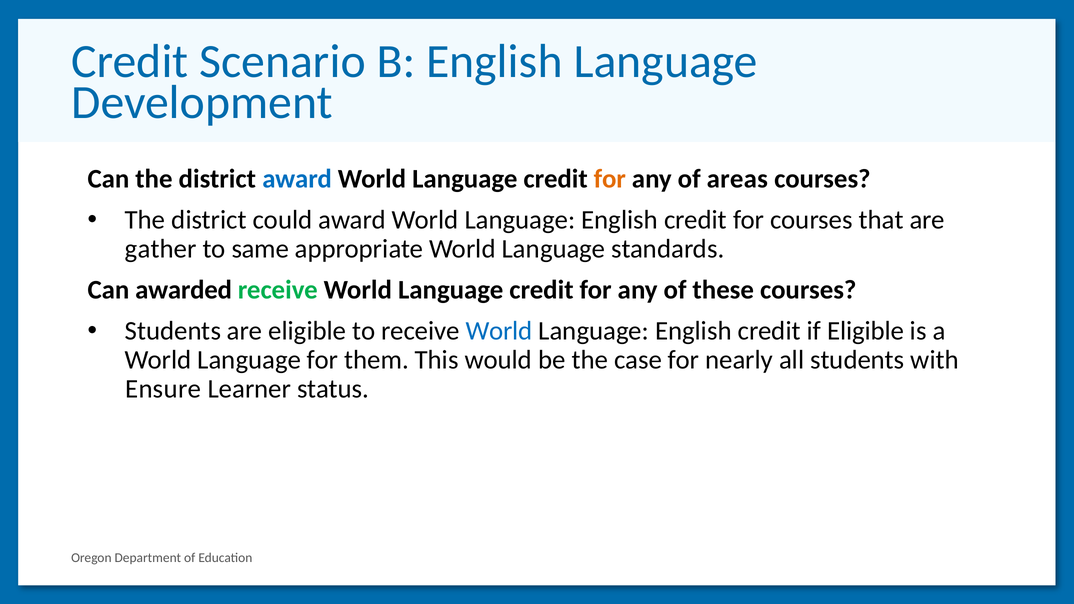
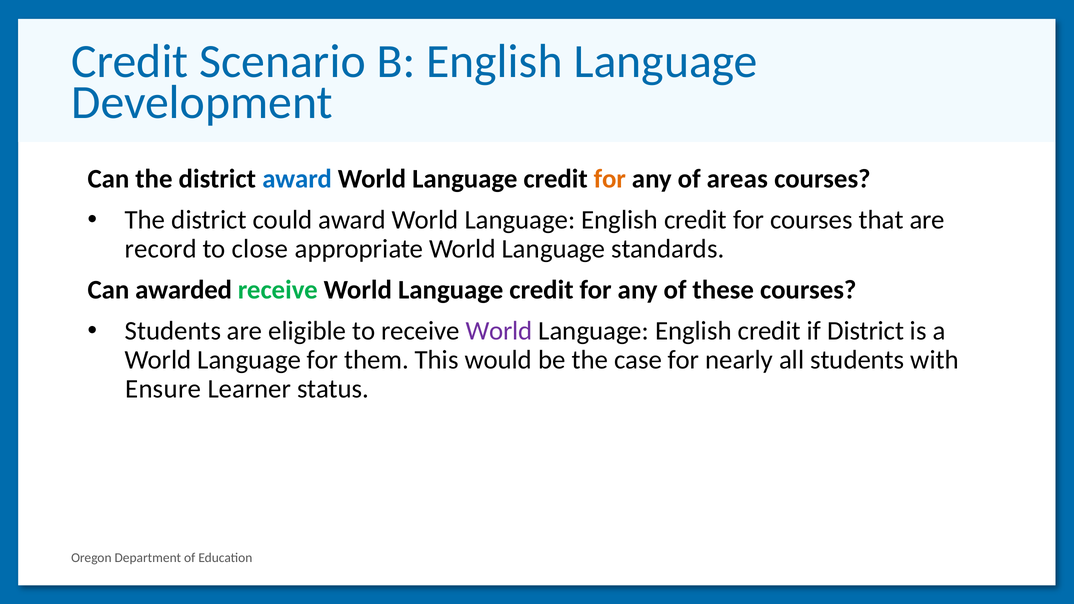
gather: gather -> record
same: same -> close
World at (499, 331) colour: blue -> purple
if Eligible: Eligible -> District
